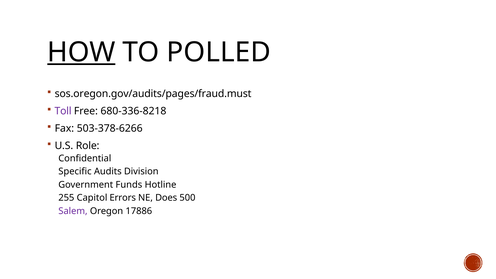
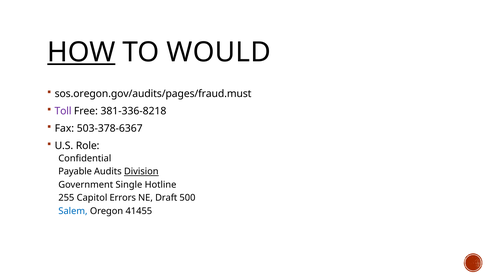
POLLED: POLLED -> WOULD
680-336-8218: 680-336-8218 -> 381-336-8218
503-378-6266: 503-378-6266 -> 503-378-6367
Specific: Specific -> Payable
Division underline: none -> present
Funds: Funds -> Single
Does: Does -> Draft
Salem colour: purple -> blue
17886: 17886 -> 41455
